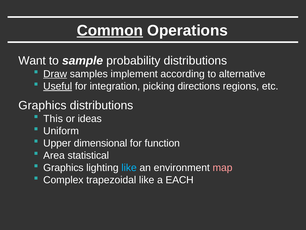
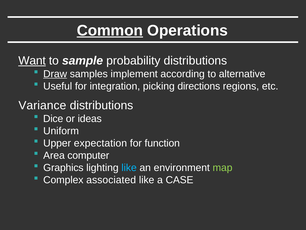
Want underline: none -> present
Useful underline: present -> none
Graphics at (42, 105): Graphics -> Variance
This: This -> Dice
dimensional: dimensional -> expectation
statistical: statistical -> computer
map colour: pink -> light green
trapezoidal: trapezoidal -> associated
EACH: EACH -> CASE
